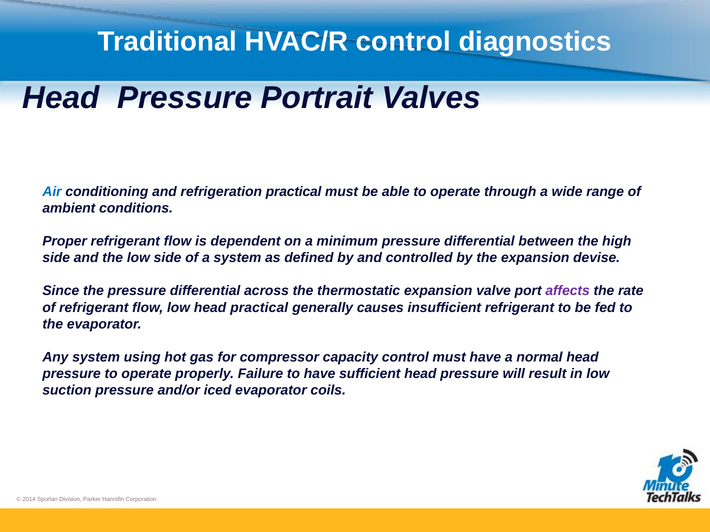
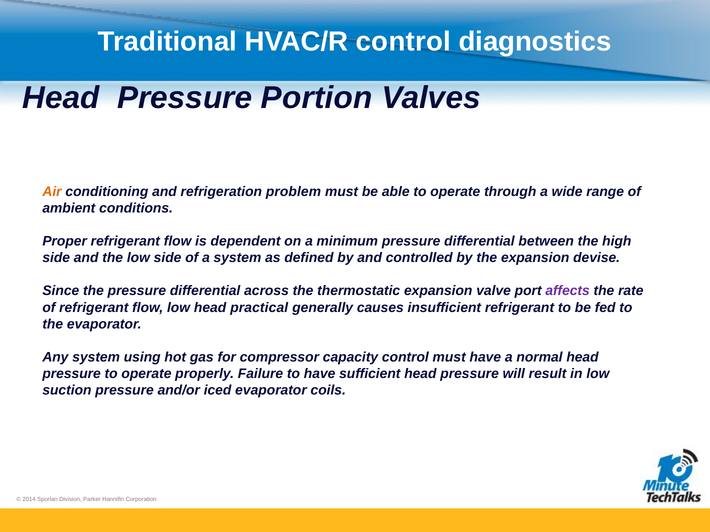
Portrait: Portrait -> Portion
Air colour: blue -> orange
refrigeration practical: practical -> problem
